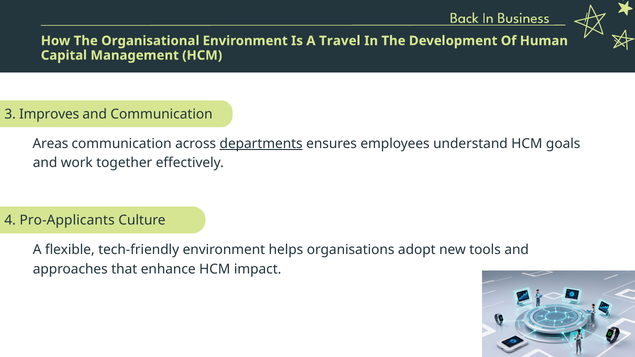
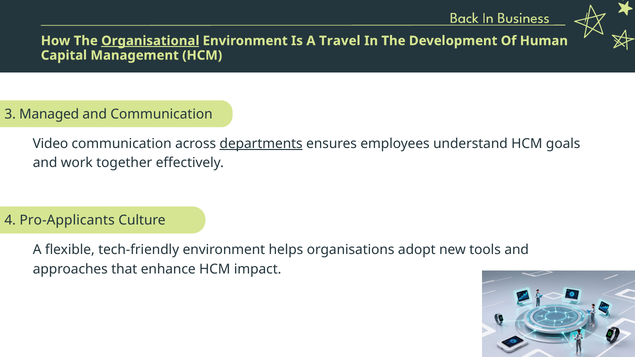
Organisational underline: none -> present
Improves: Improves -> Managed
Areas: Areas -> Video
